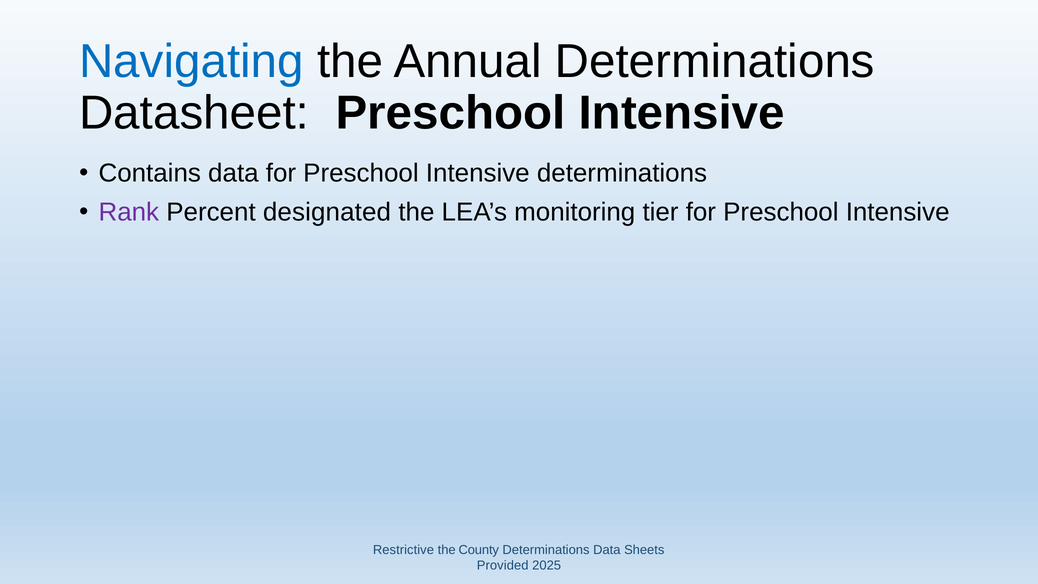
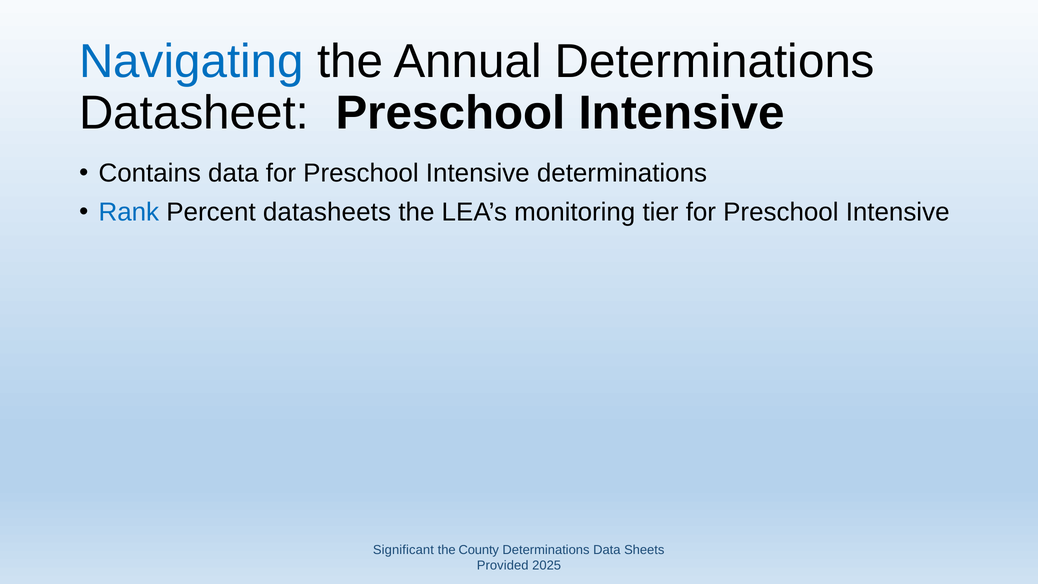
Rank colour: purple -> blue
designated: designated -> datasheets
Restrictive: Restrictive -> Significant
